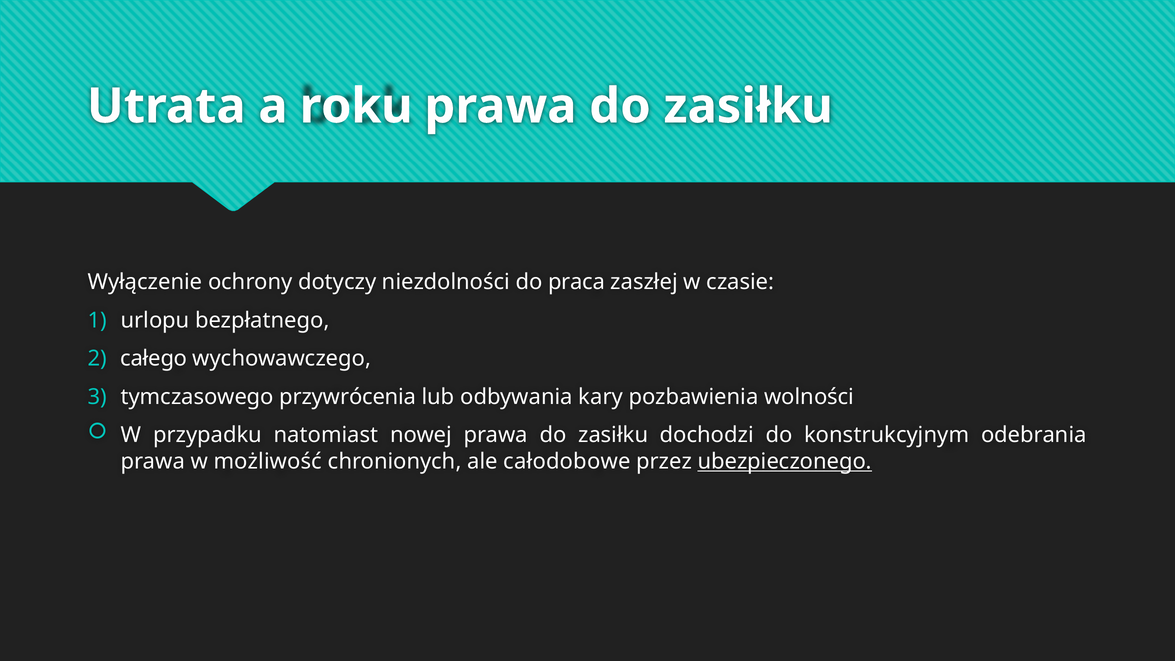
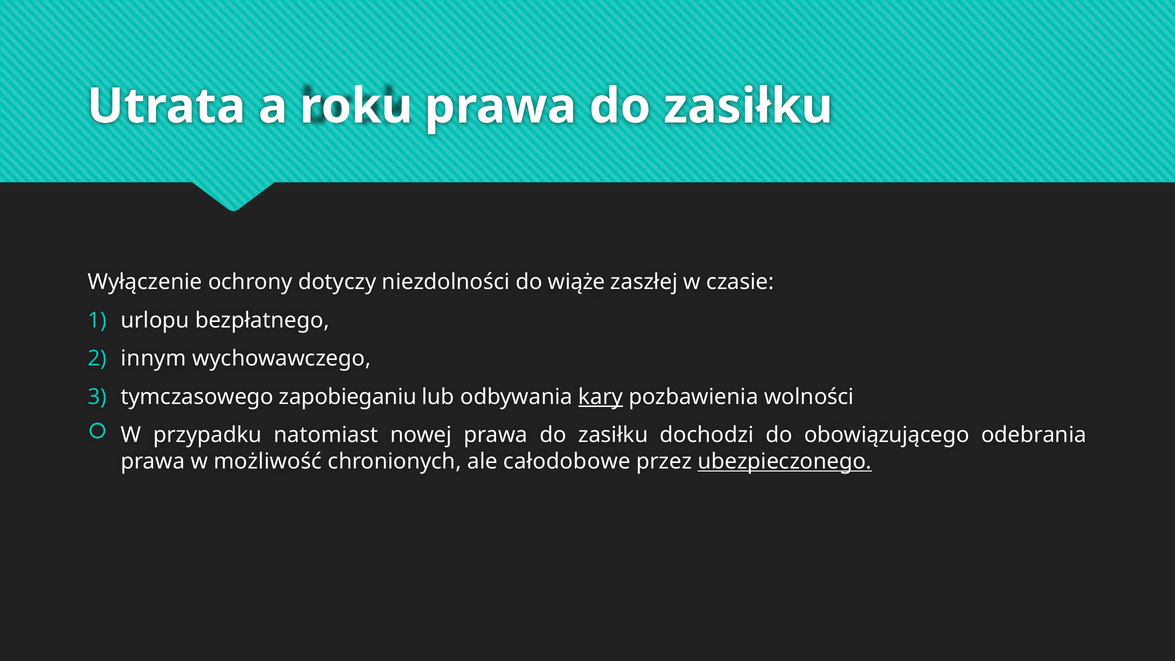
praca: praca -> wiąże
całego: całego -> innym
przywrócenia: przywrócenia -> zapobieganiu
kary underline: none -> present
konstrukcyjnym: konstrukcyjnym -> obowiązującego
